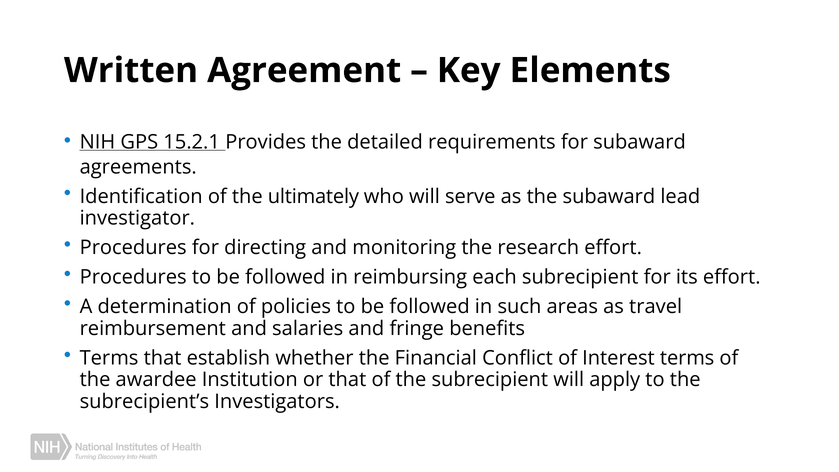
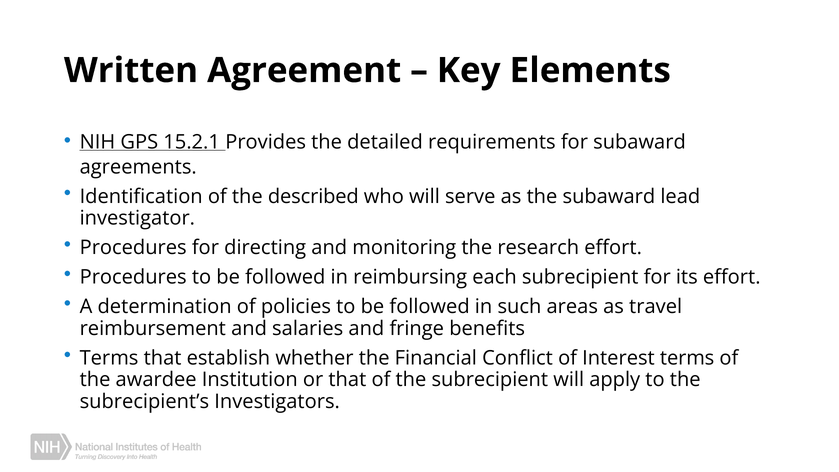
ultimately: ultimately -> described
